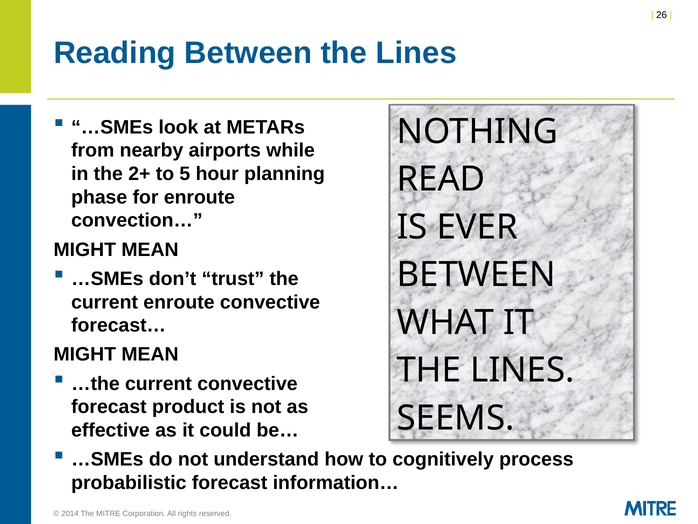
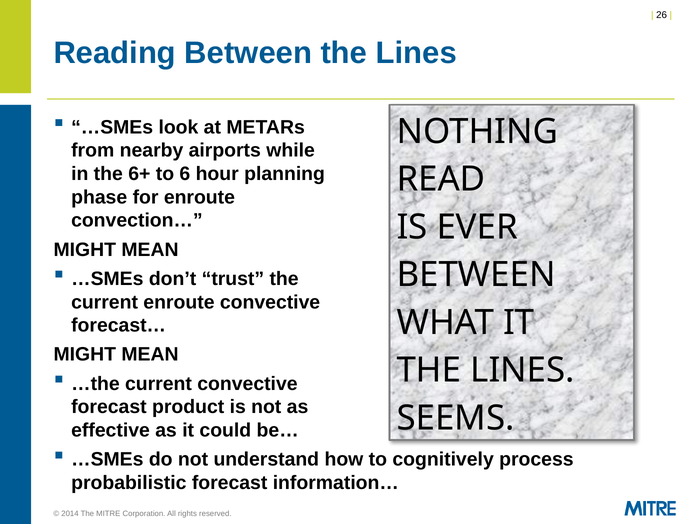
2+: 2+ -> 6+
5: 5 -> 6
